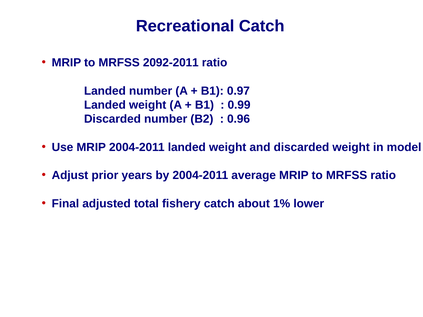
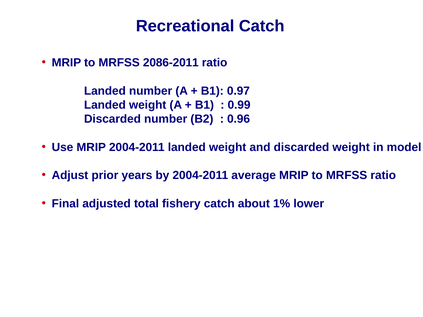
2092-2011: 2092-2011 -> 2086-2011
